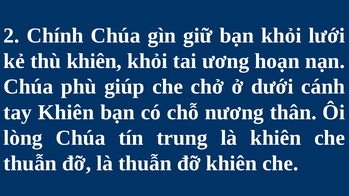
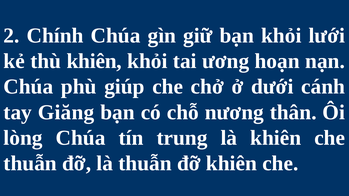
tay Khiên: Khiên -> Giăng
